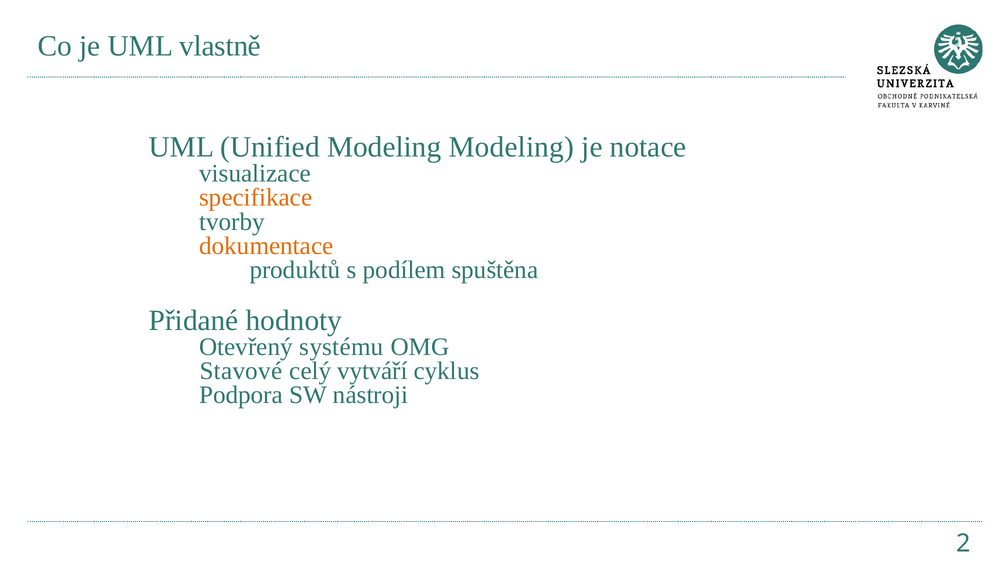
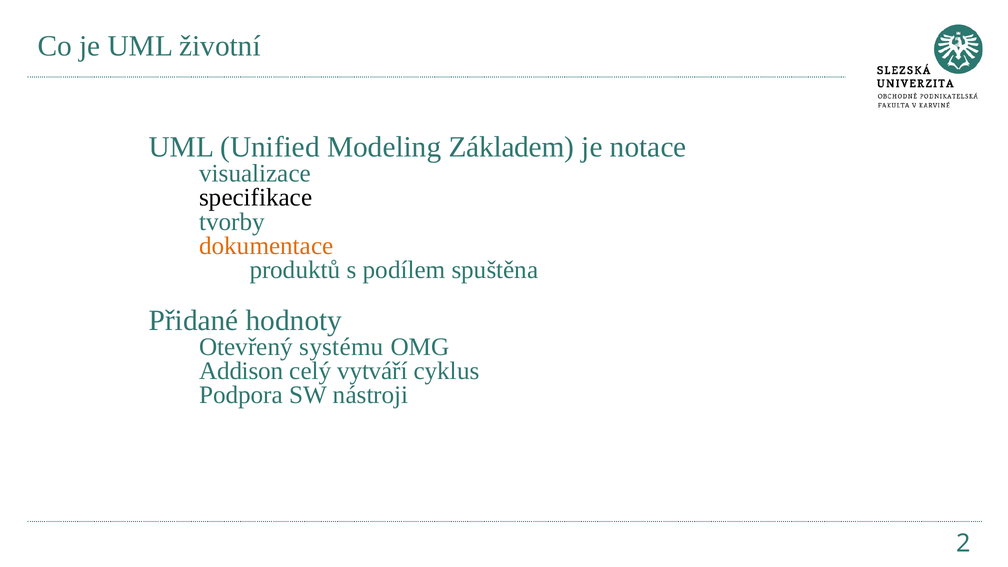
vlastně: vlastně -> životní
Modeling Modeling: Modeling -> Základem
specifikace colour: orange -> black
Stavové: Stavové -> Addison
